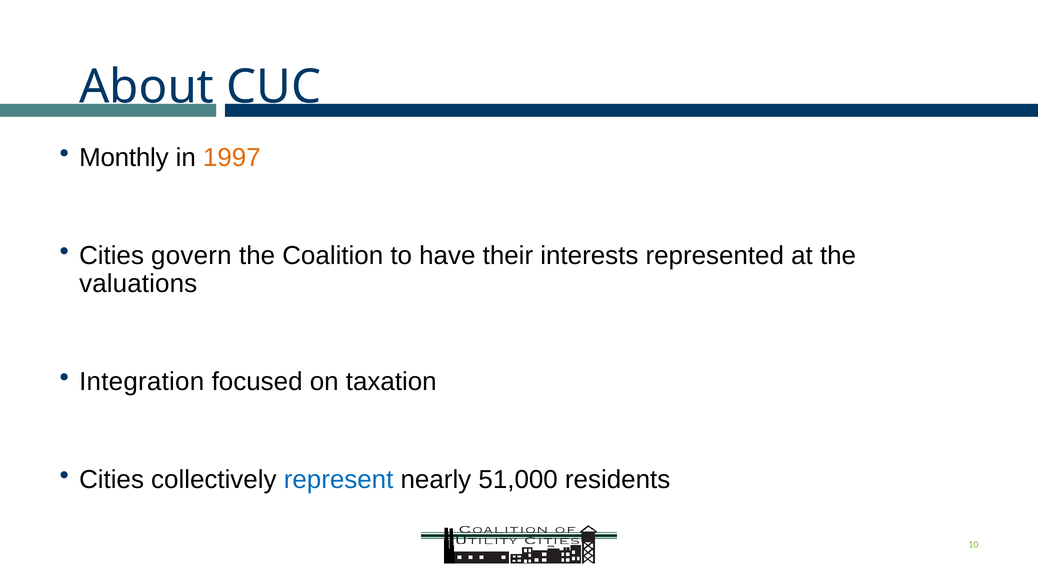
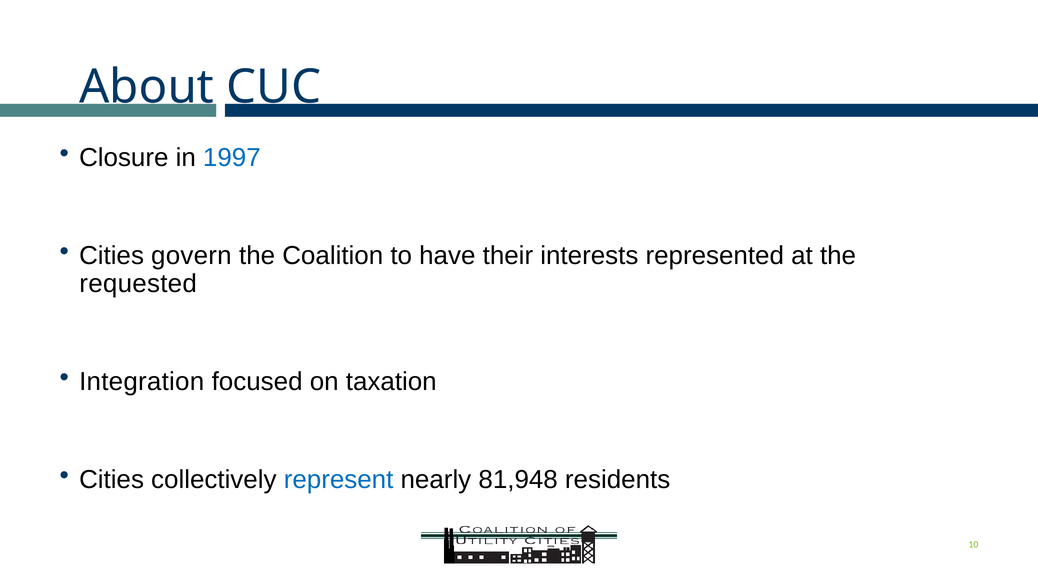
Monthly: Monthly -> Closure
1997 colour: orange -> blue
valuations: valuations -> requested
51,000: 51,000 -> 81,948
